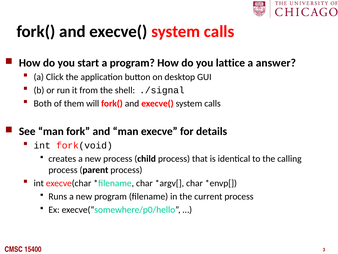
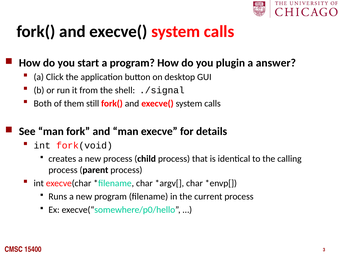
lattice: lattice -> plugin
will: will -> still
